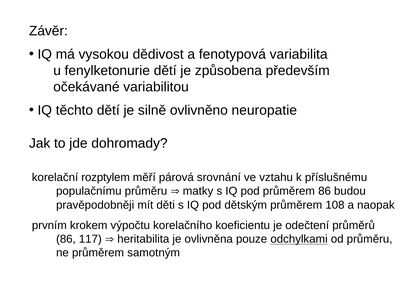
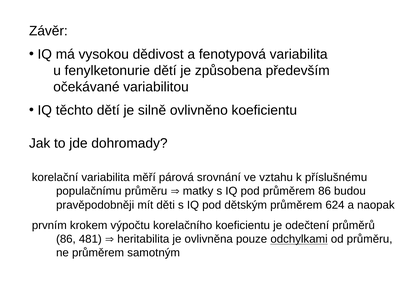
ovlivněno neuropatie: neuropatie -> koeficientu
korelační rozptylem: rozptylem -> variabilita
108: 108 -> 624
117: 117 -> 481
